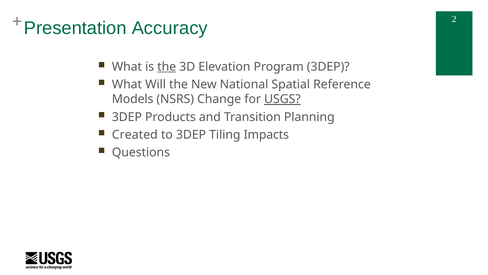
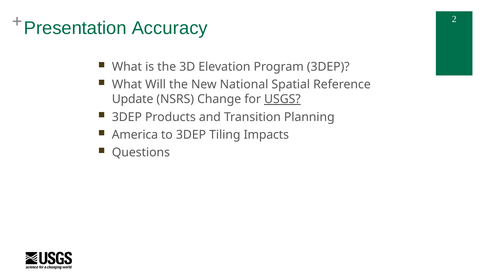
the at (167, 67) underline: present -> none
Models: Models -> Update
Created: Created -> America
